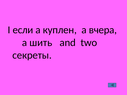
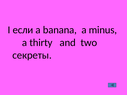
куплен: куплен -> banana
вчера: вчера -> minus
шить: шить -> thirty
